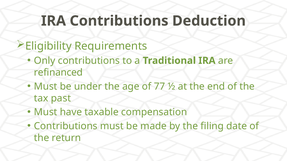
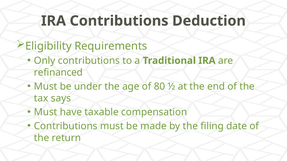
77: 77 -> 80
past: past -> says
